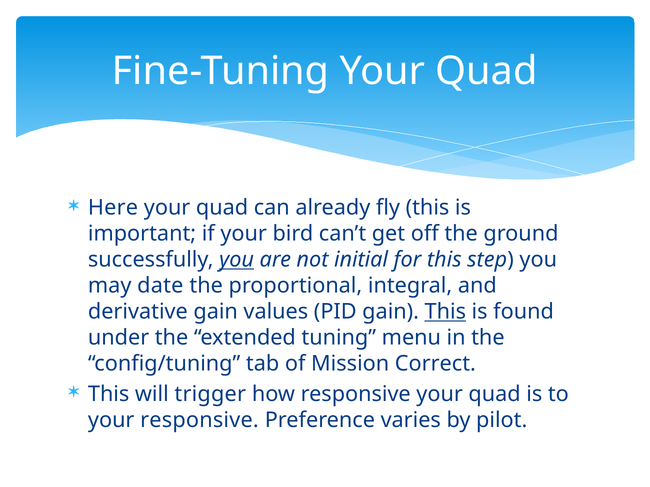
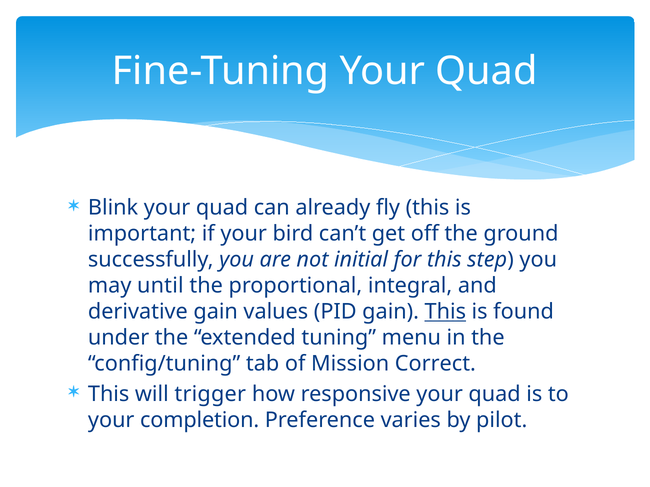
Here: Here -> Blink
you at (237, 260) underline: present -> none
date: date -> until
your responsive: responsive -> completion
